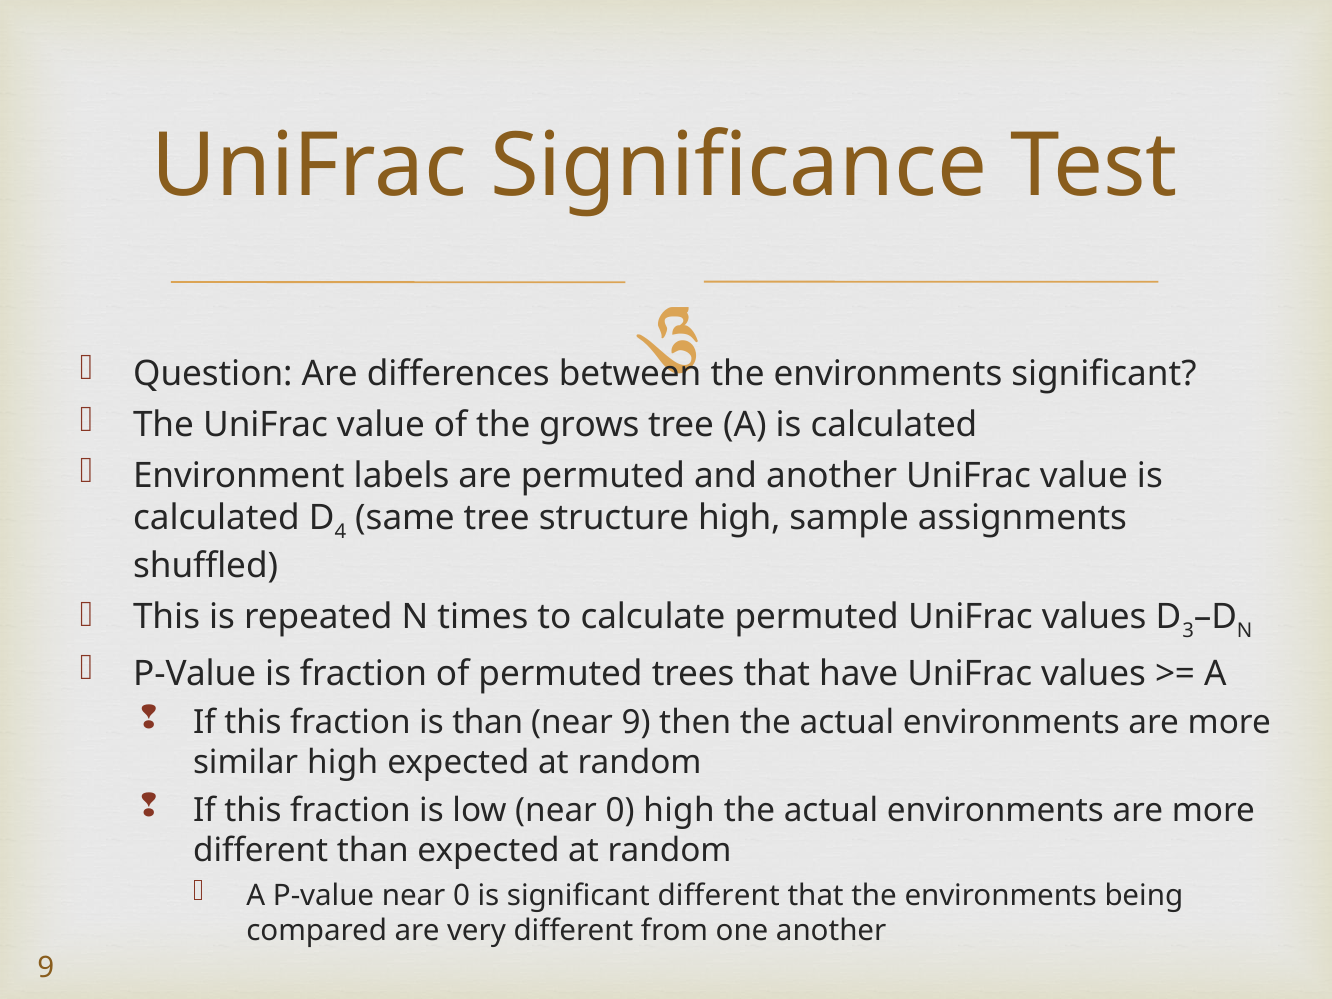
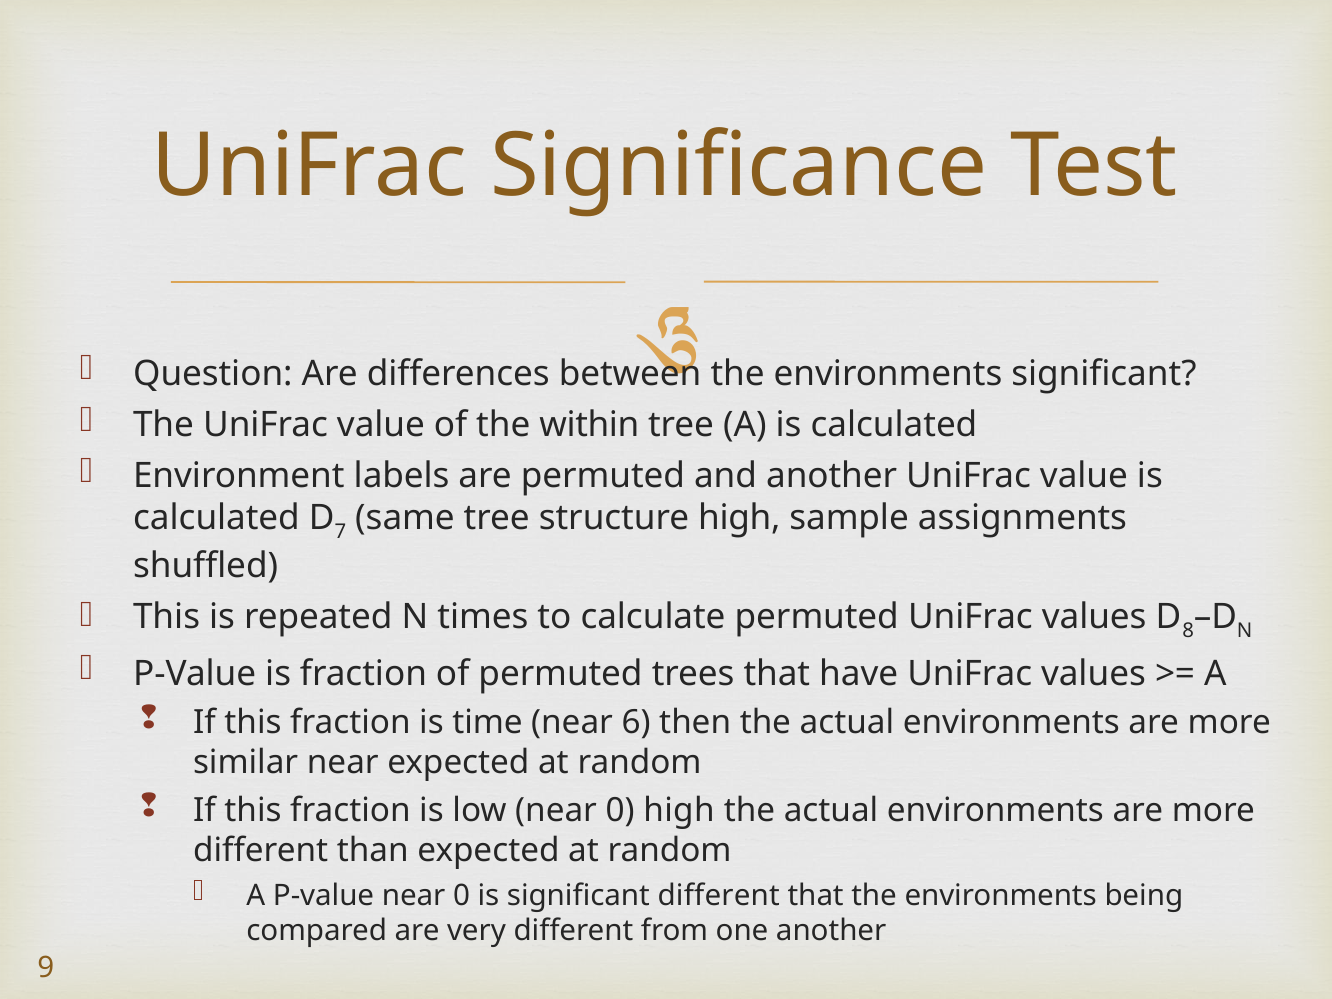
grows: grows -> within
4: 4 -> 7
3: 3 -> 8
is than: than -> time
near 9: 9 -> 6
similar high: high -> near
